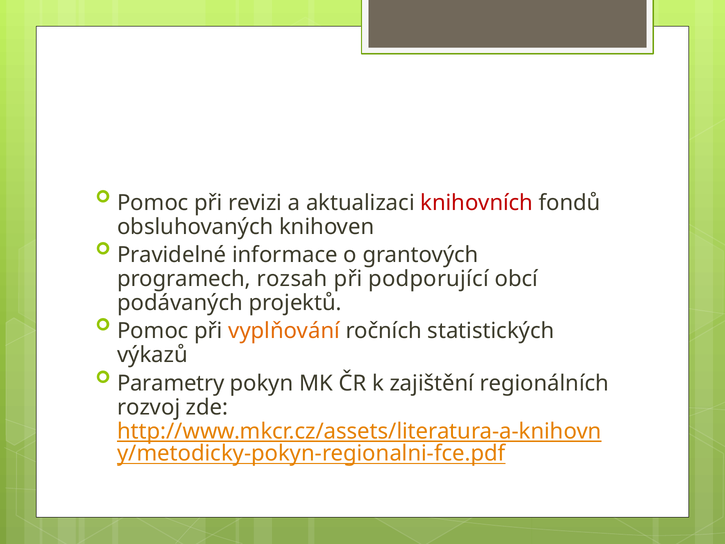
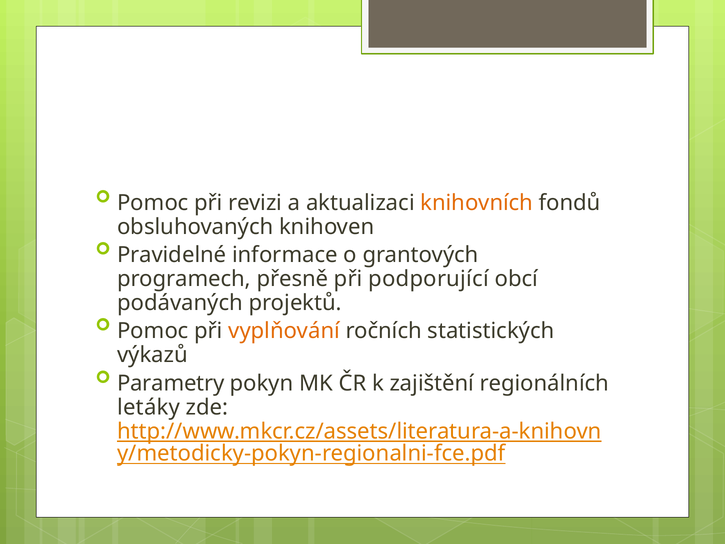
knihovních colour: red -> orange
rozsah: rozsah -> přesně
rozvoj: rozvoj -> letáky
